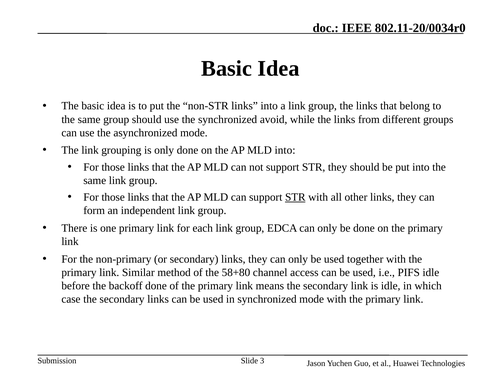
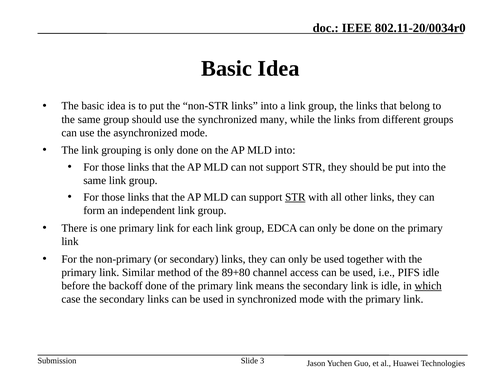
avoid: avoid -> many
58+80: 58+80 -> 89+80
which underline: none -> present
